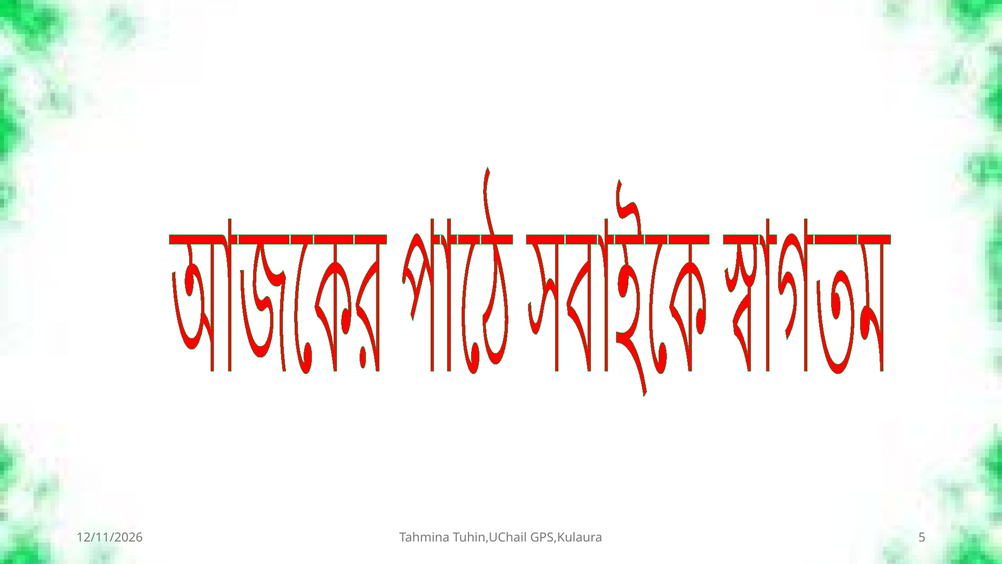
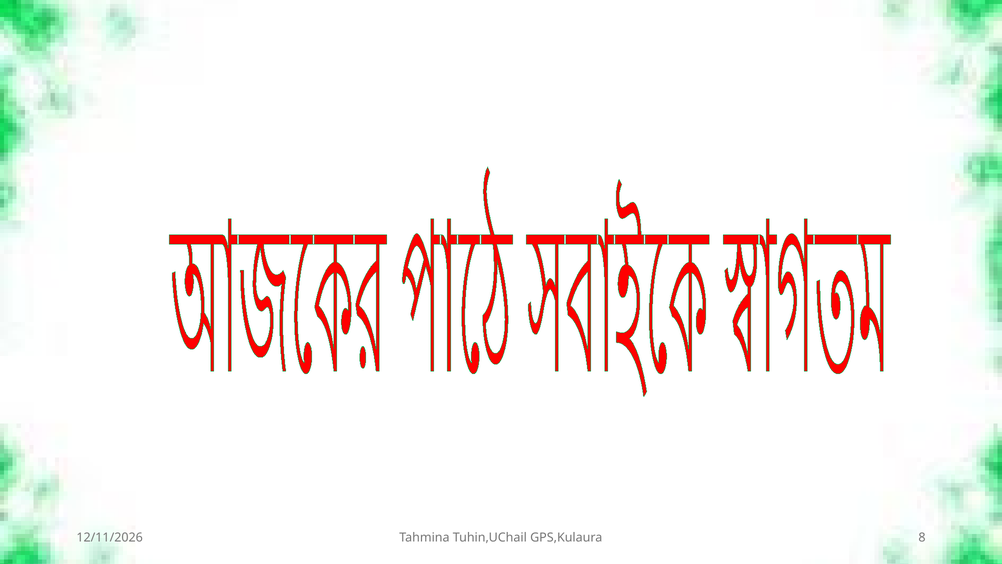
5: 5 -> 8
